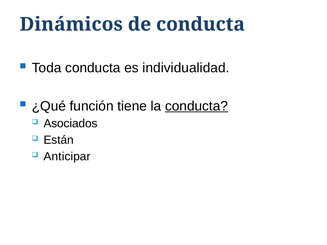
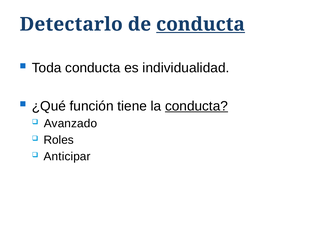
Dinámicos: Dinámicos -> Detectarlo
conducta at (201, 24) underline: none -> present
Asociados: Asociados -> Avanzado
Están: Están -> Roles
